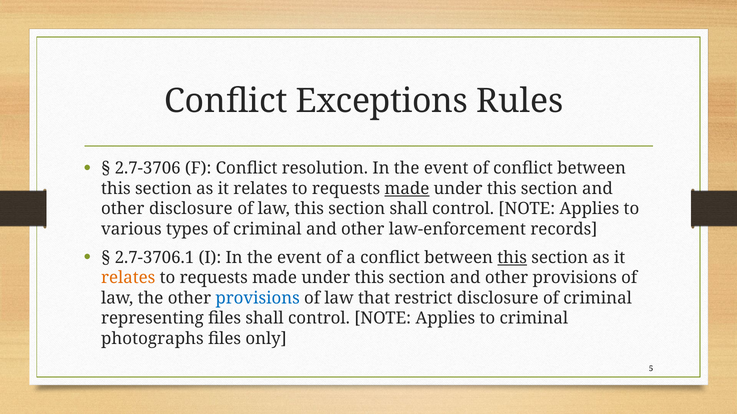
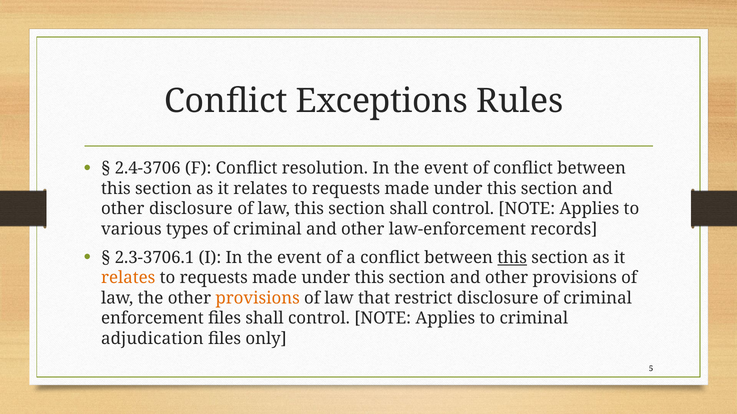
2.7-3706: 2.7-3706 -> 2.4-3706
made at (407, 189) underline: present -> none
2.7-3706.1: 2.7-3706.1 -> 2.3-3706.1
provisions at (258, 299) colour: blue -> orange
representing: representing -> enforcement
photographs: photographs -> adjudication
